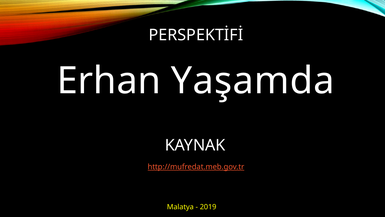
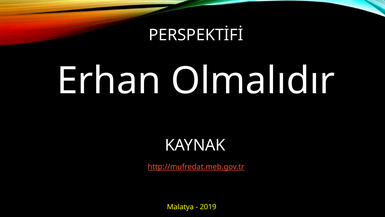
Yaşamda: Yaşamda -> Olmalıdır
